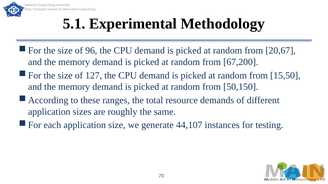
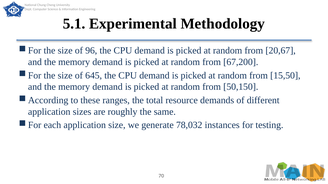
127: 127 -> 645
44,107: 44,107 -> 78,032
